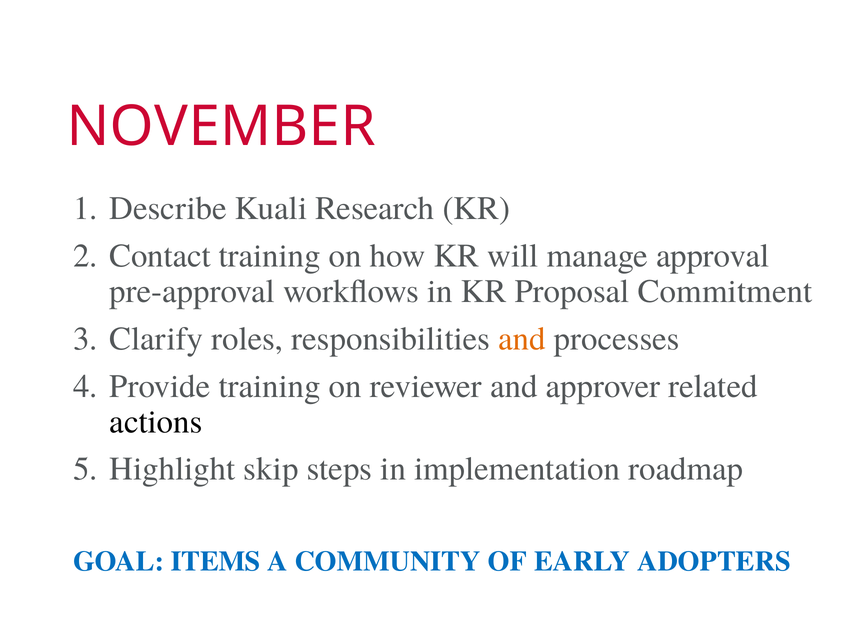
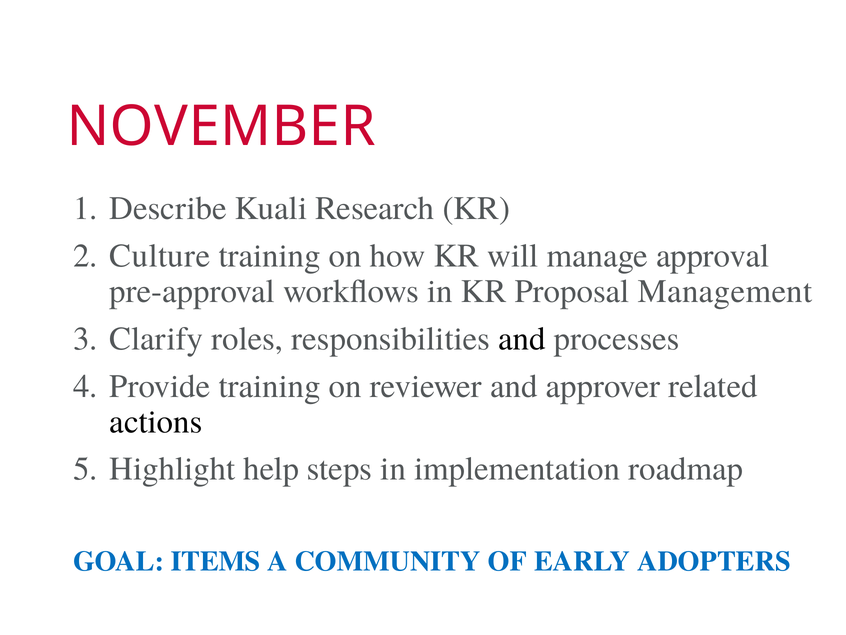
Contact: Contact -> Culture
Commitment: Commitment -> Management
and at (522, 339) colour: orange -> black
skip: skip -> help
